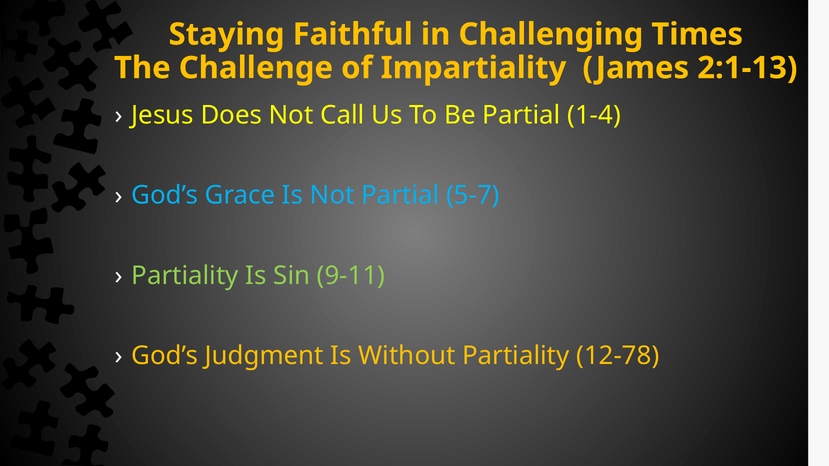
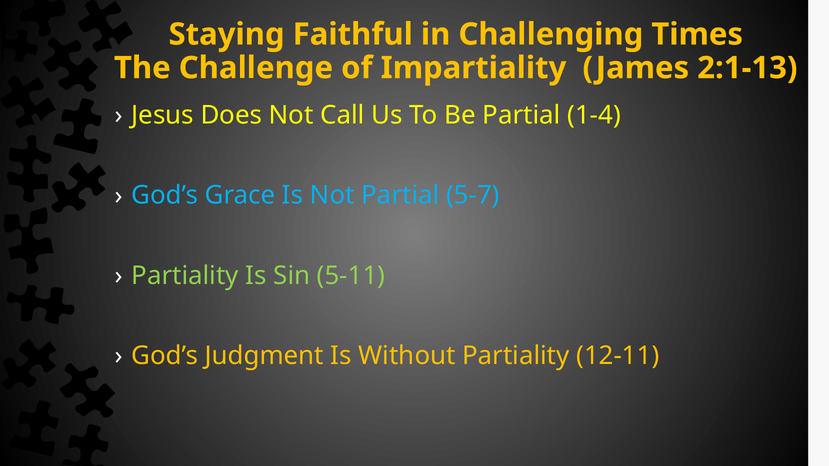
9-11: 9-11 -> 5-11
12-78: 12-78 -> 12-11
